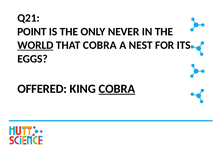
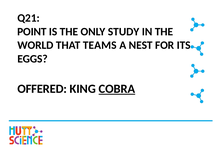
NEVER: NEVER -> STUDY
WORLD underline: present -> none
THAT COBRA: COBRA -> TEAMS
